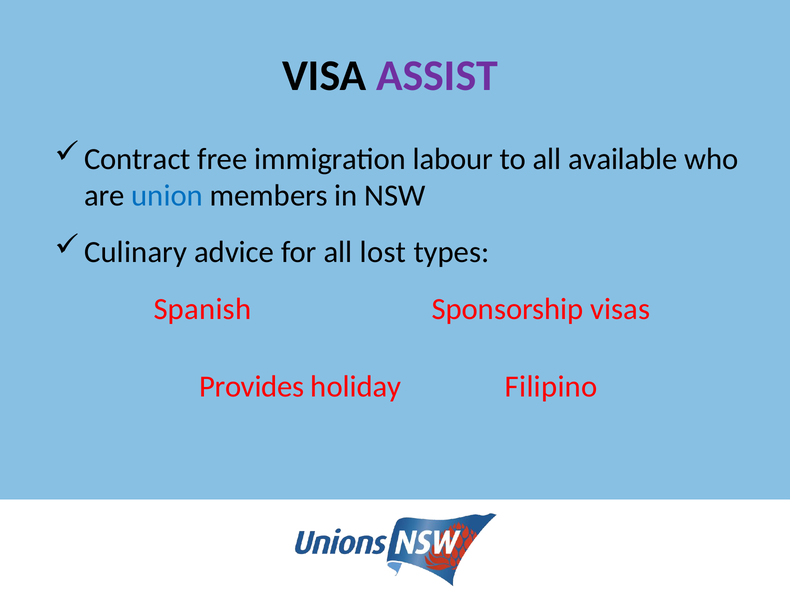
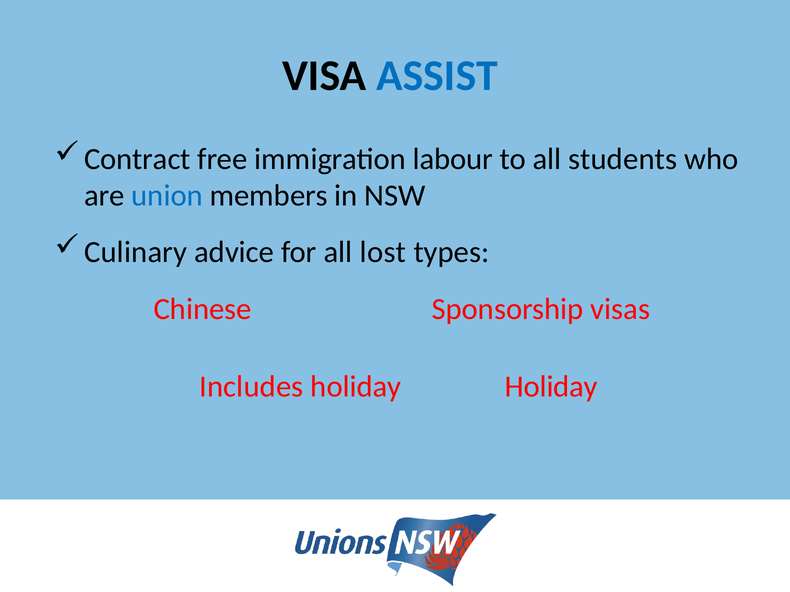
ASSIST colour: purple -> blue
available: available -> students
Spanish: Spanish -> Chinese
Provides: Provides -> Includes
holiday Filipino: Filipino -> Holiday
